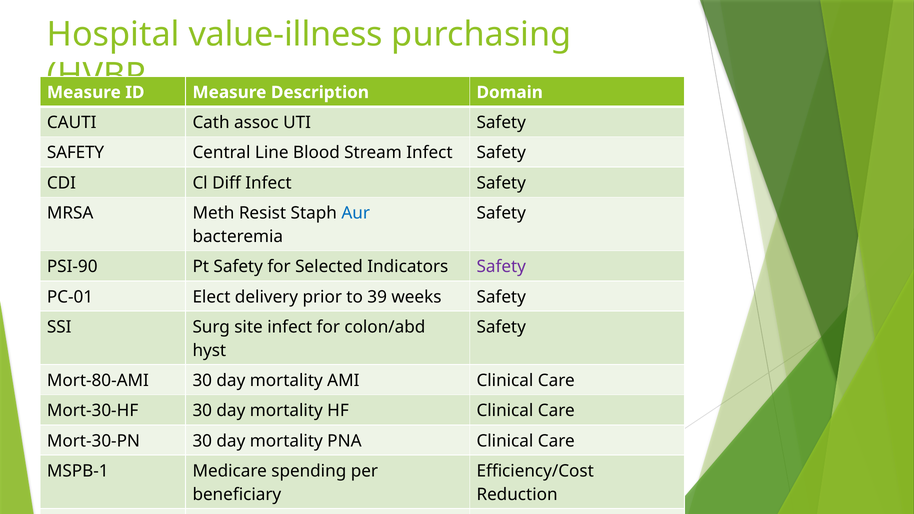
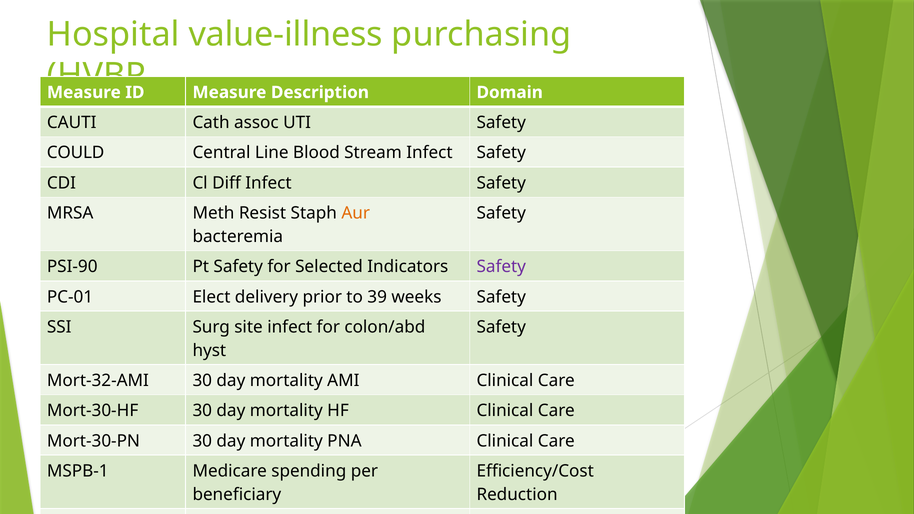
SAFETY at (76, 153): SAFETY -> COULD
Aur colour: blue -> orange
Mort-80-AMI: Mort-80-AMI -> Mort-32-AMI
